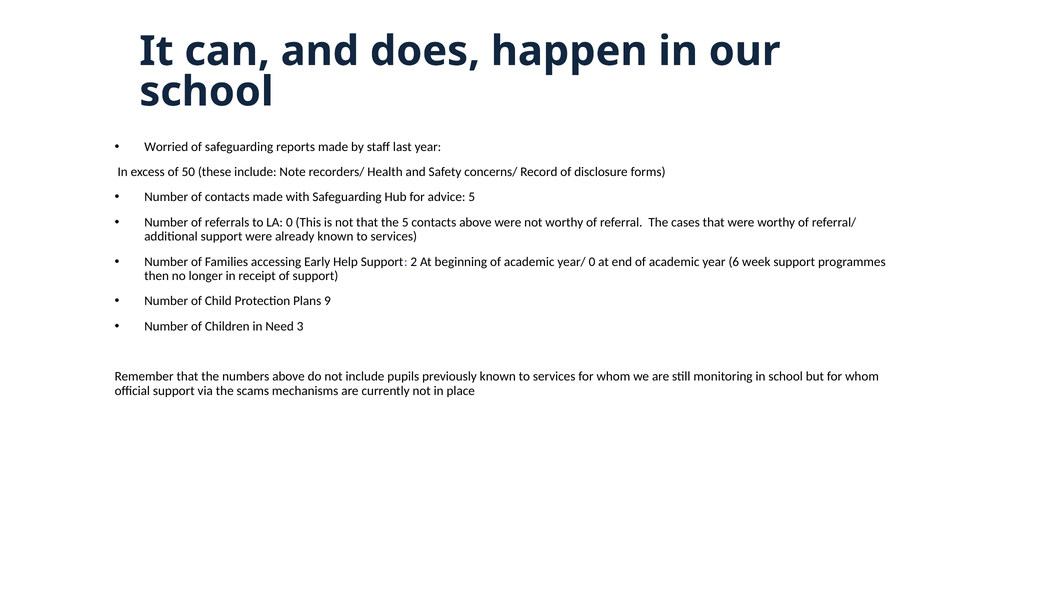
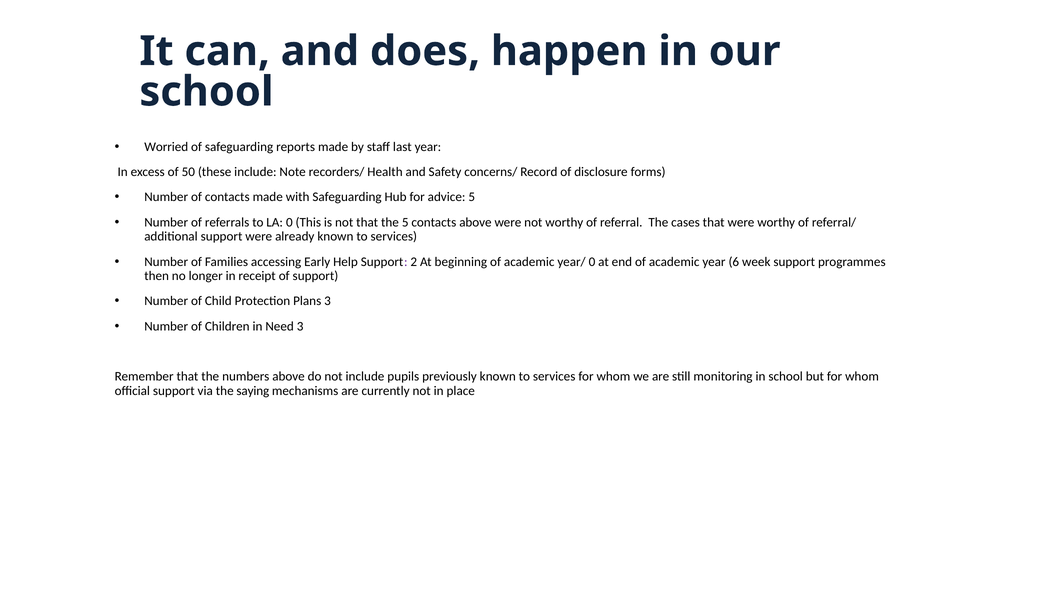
Plans 9: 9 -> 3
scams: scams -> saying
